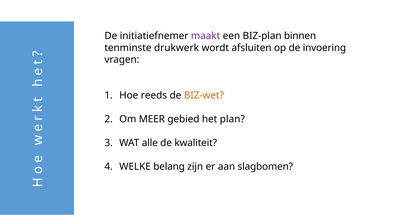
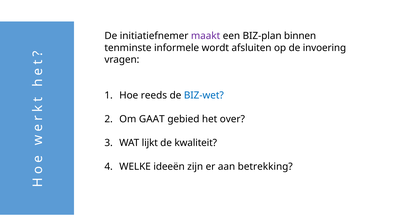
drukwerk: drukwerk -> informele
BIZ-wet colour: orange -> blue
MEER: MEER -> GAAT
plan: plan -> over
alle: alle -> lijkt
belang: belang -> ideeën
slagbomen: slagbomen -> betrekking
